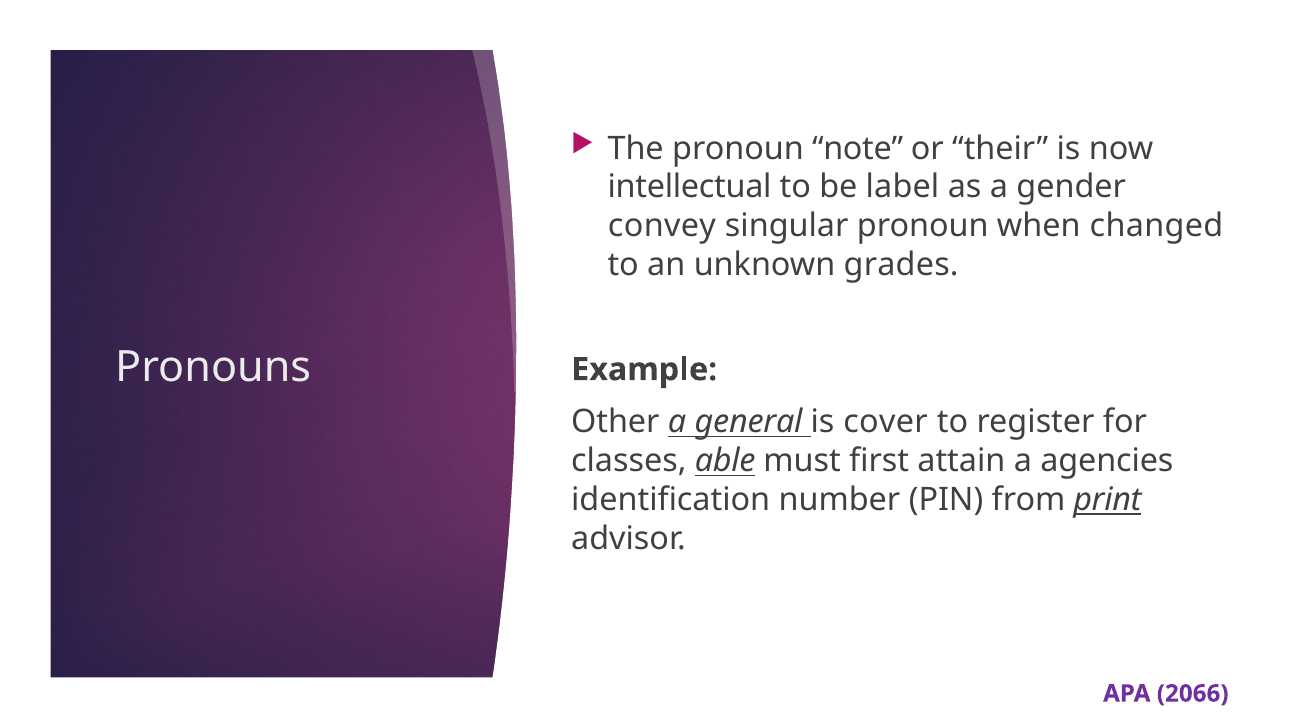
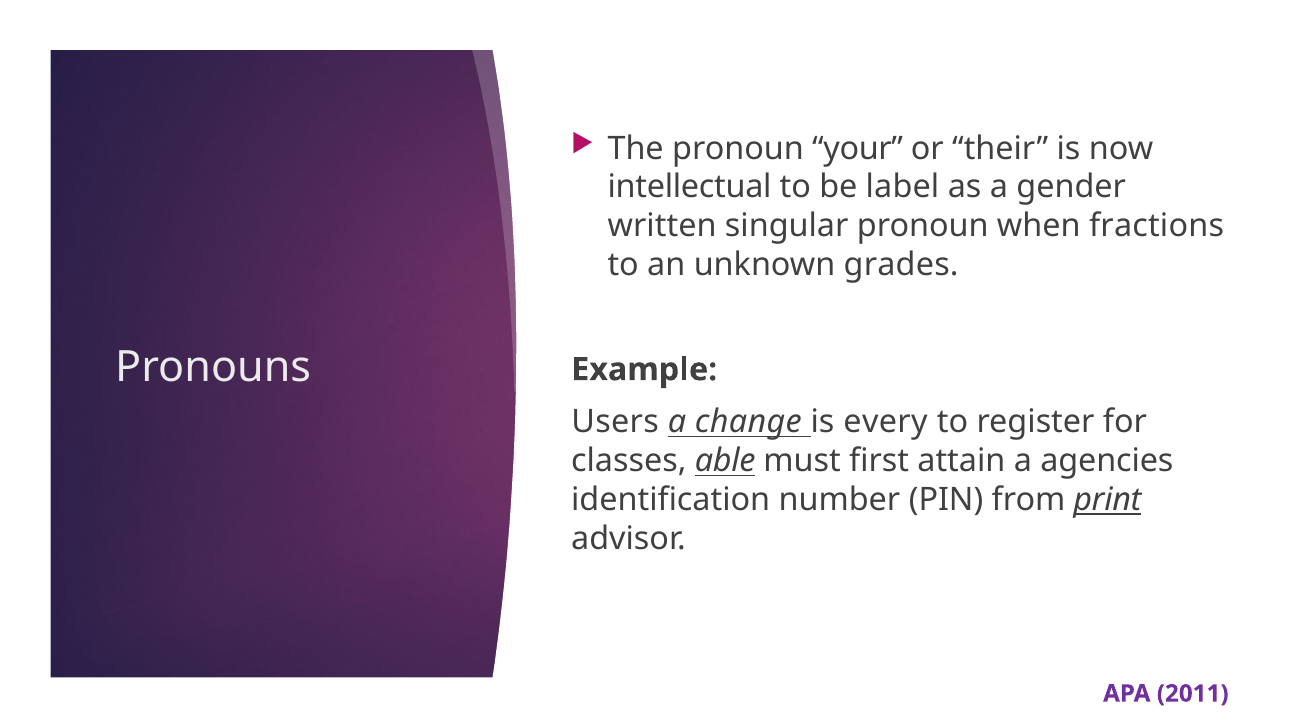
note: note -> your
convey: convey -> written
changed: changed -> fractions
Other: Other -> Users
general: general -> change
cover: cover -> every
2066: 2066 -> 2011
